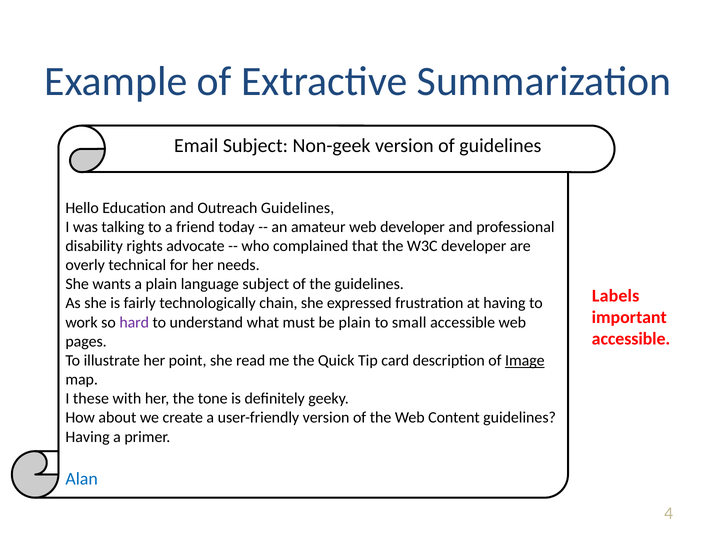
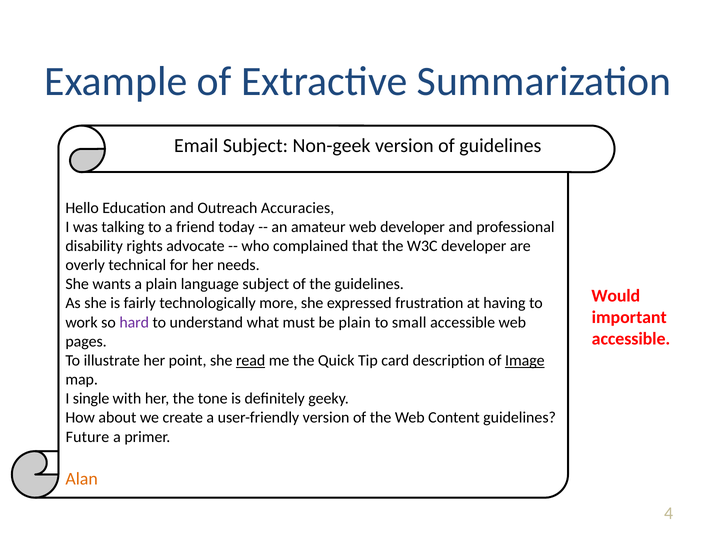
Outreach Guidelines: Guidelines -> Accuracies
Labels: Labels -> Would
chain: chain -> more
read underline: none -> present
these: these -> single
Having at (88, 437): Having -> Future
Alan colour: blue -> orange
